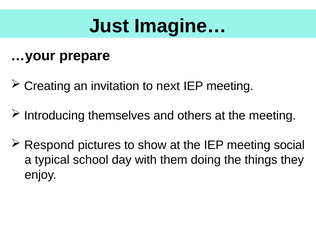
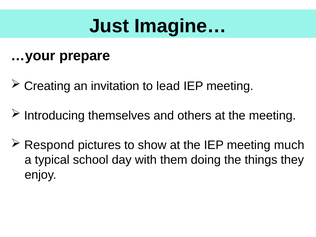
next: next -> lead
social: social -> much
